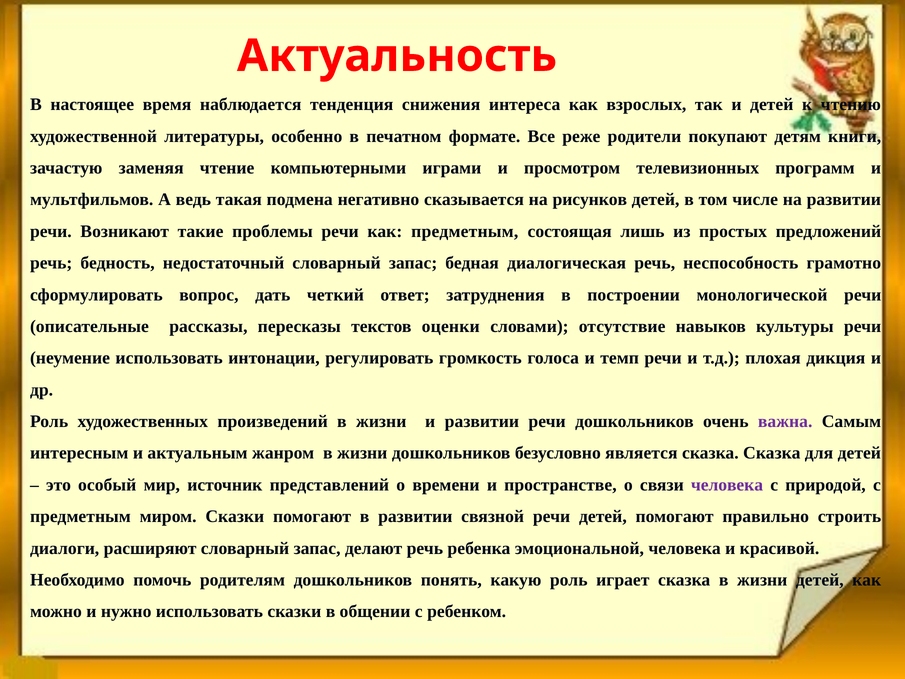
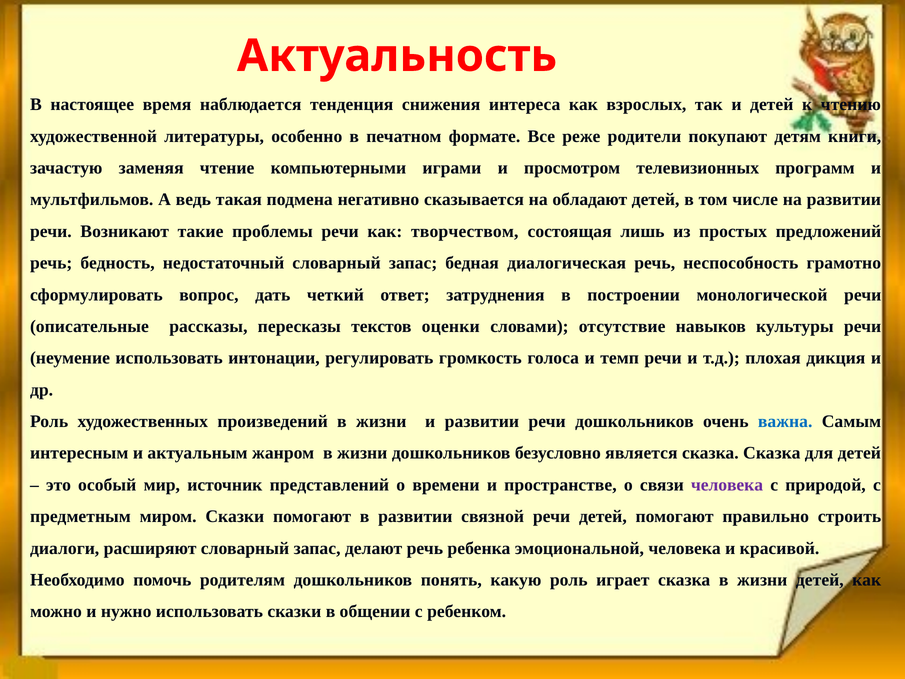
рисунков: рисунков -> обладают
как предметным: предметным -> творчеством
важна colour: purple -> blue
